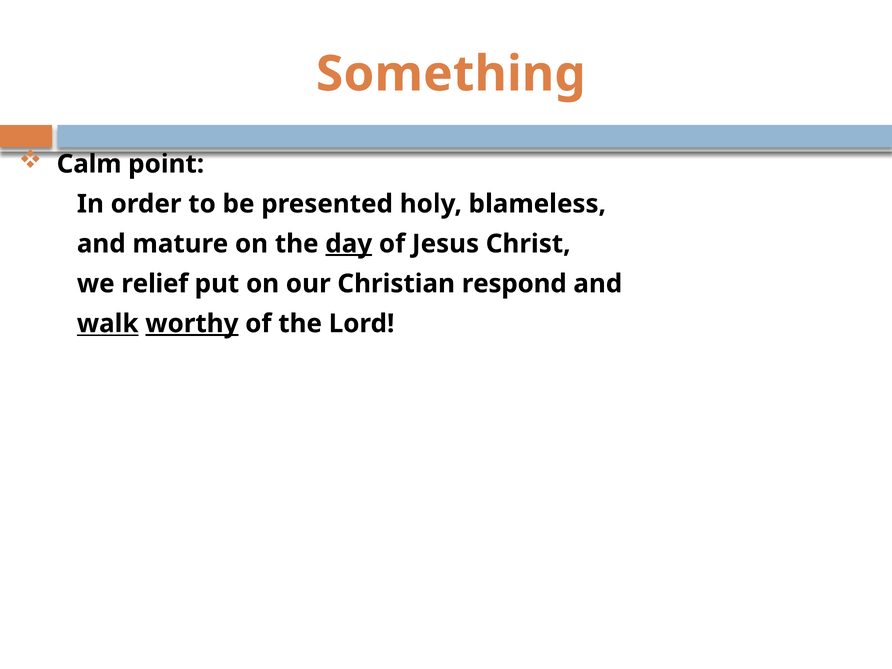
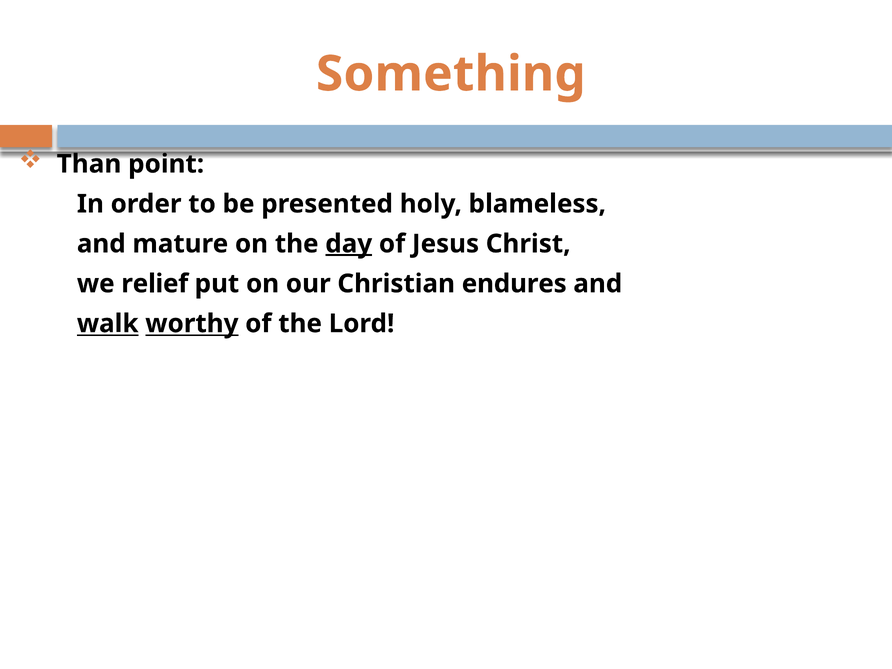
Calm: Calm -> Than
respond: respond -> endures
worthy underline: present -> none
